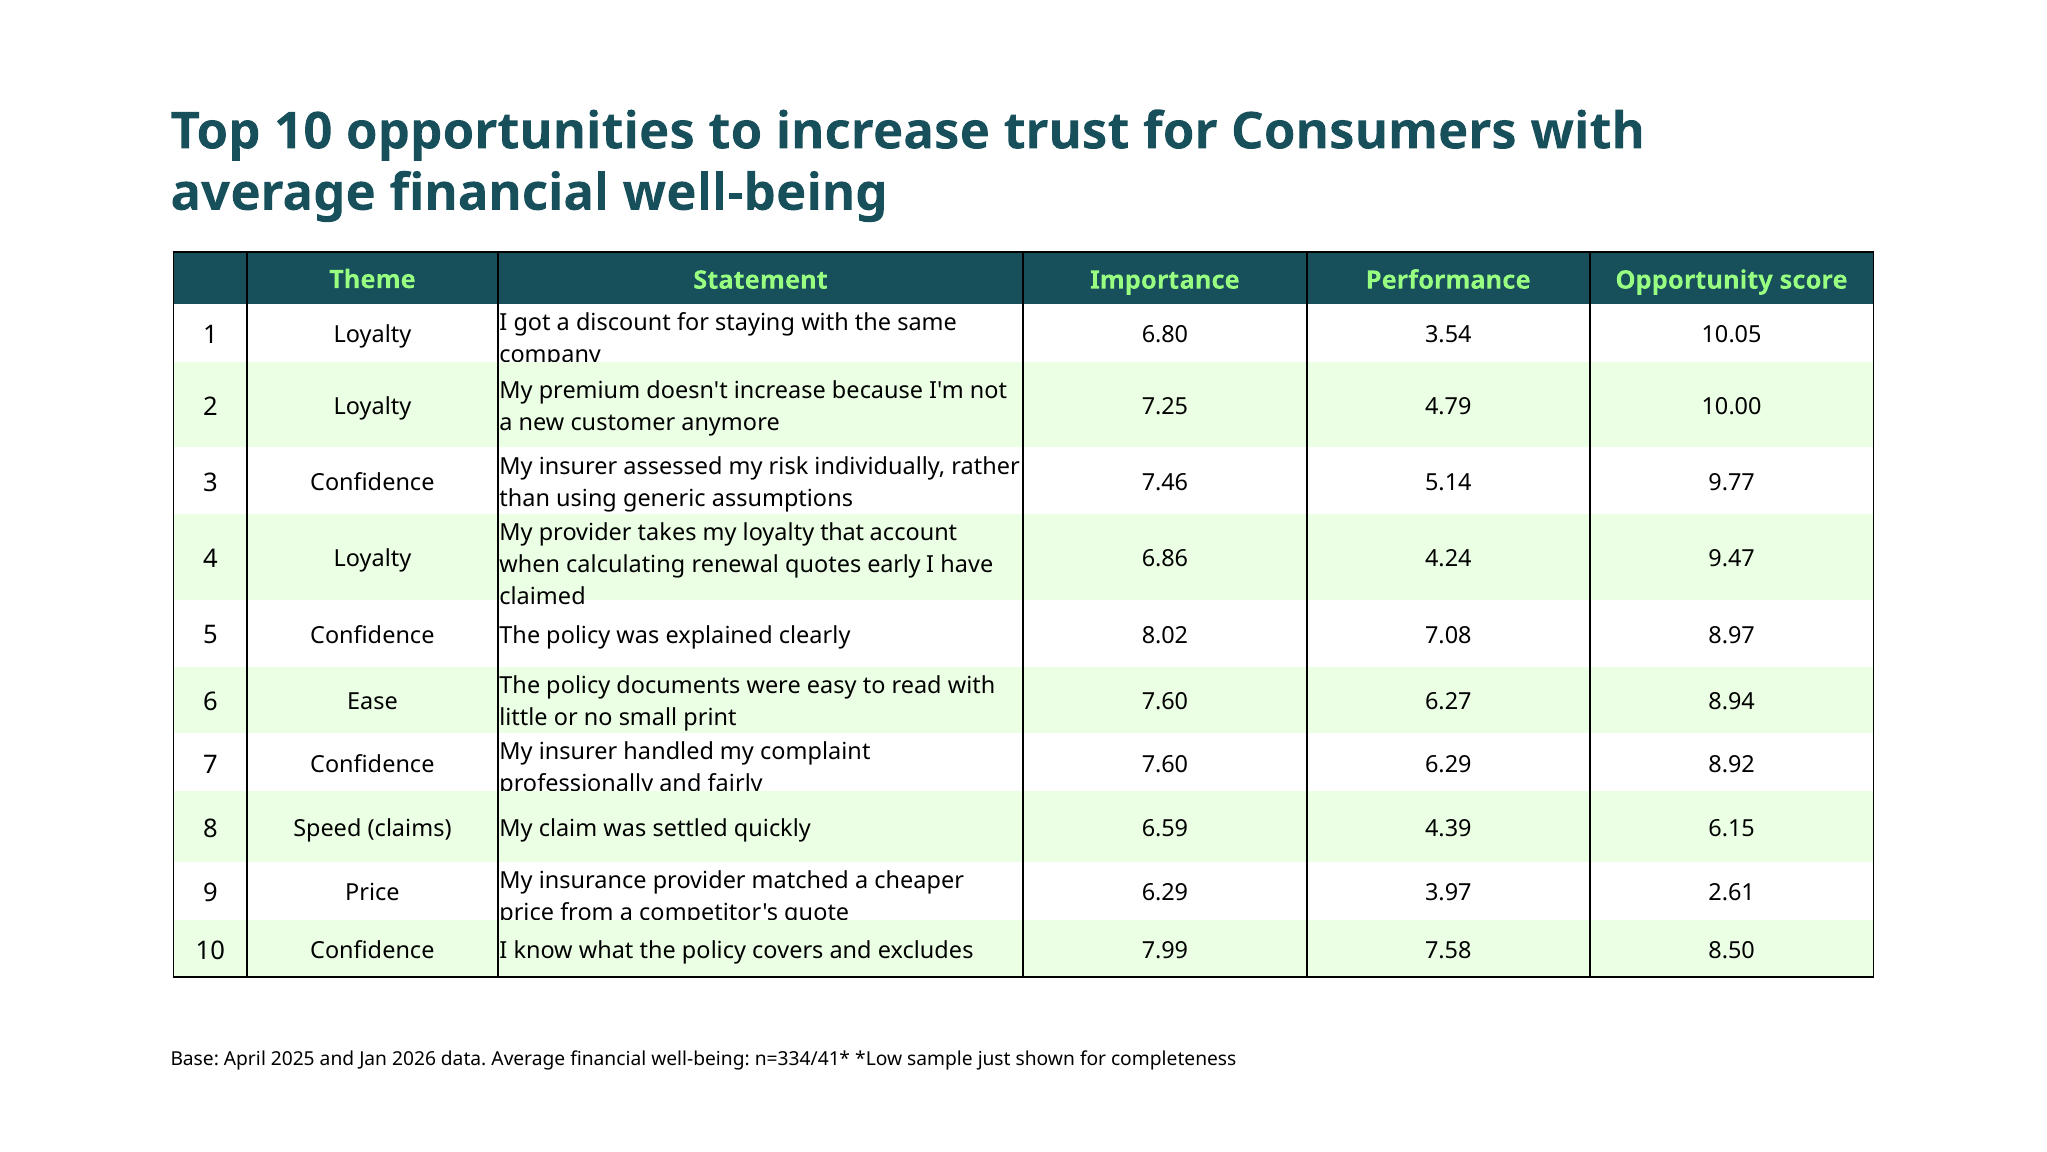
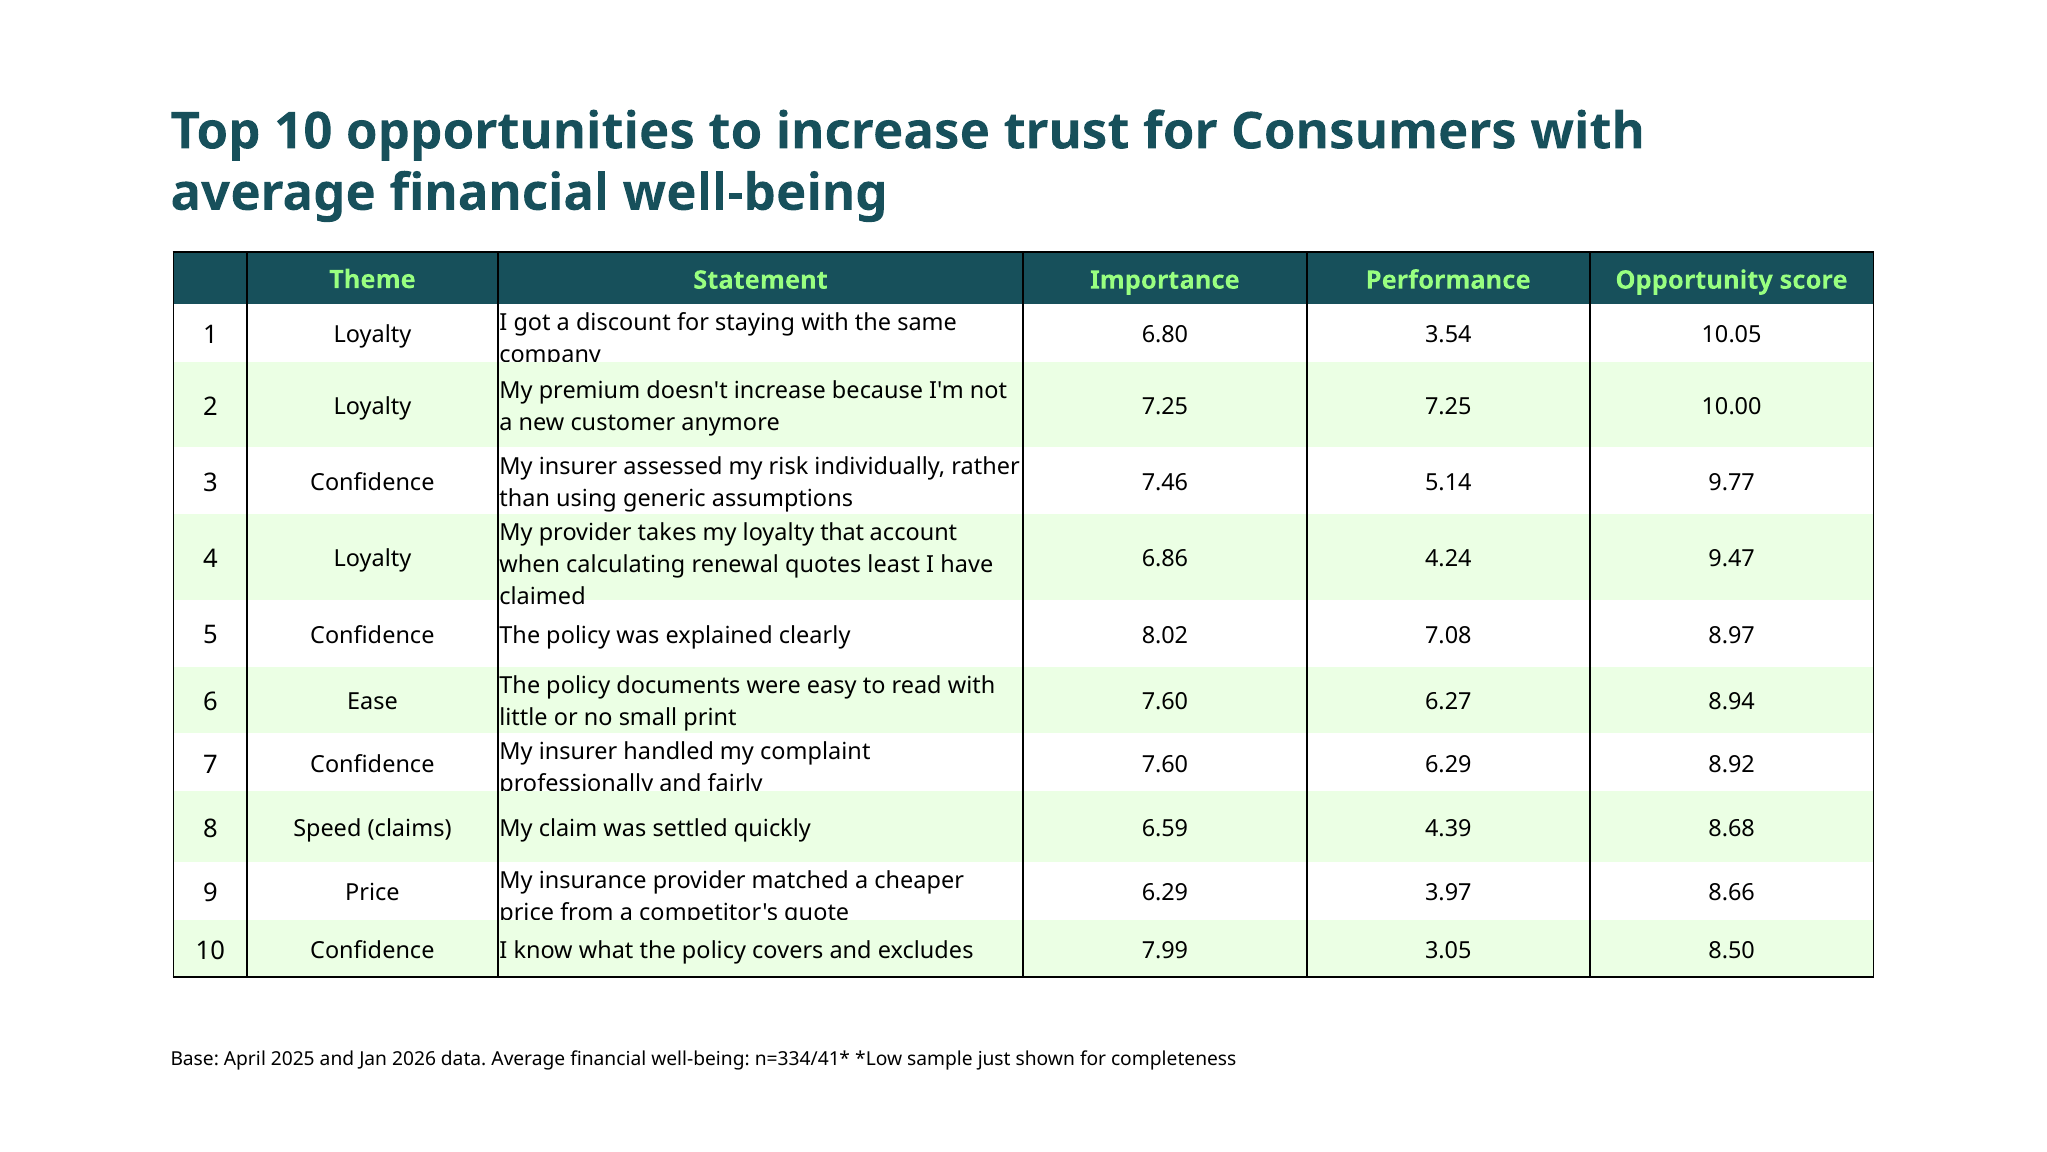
7.25 4.79: 4.79 -> 7.25
early: early -> least
6.15: 6.15 -> 8.68
2.61: 2.61 -> 8.66
7.58: 7.58 -> 3.05
